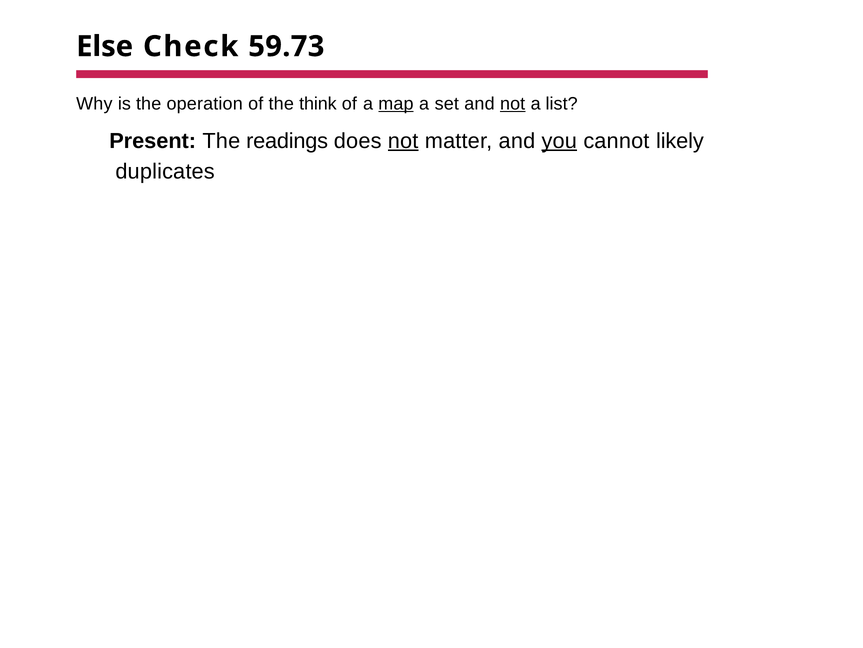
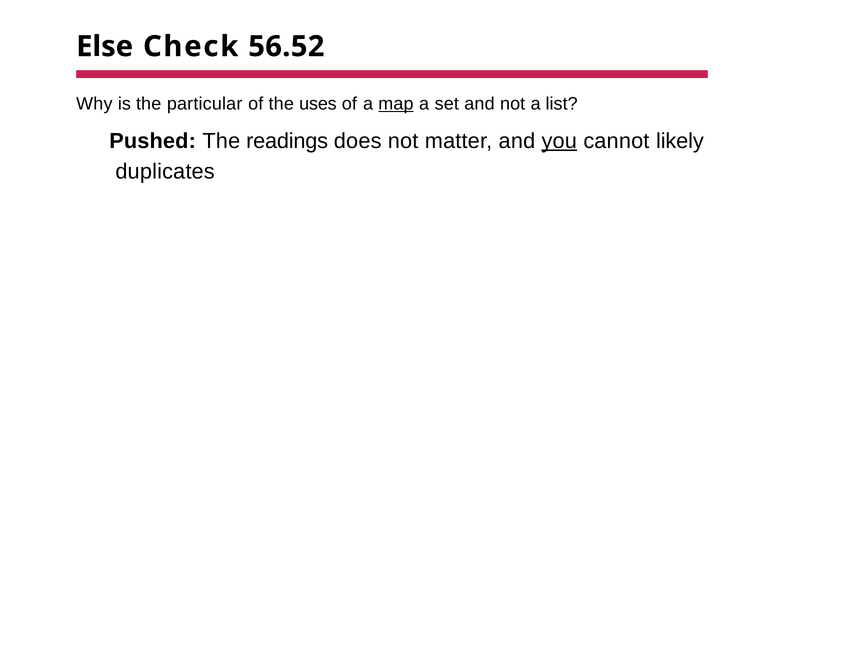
59.73: 59.73 -> 56.52
operation: operation -> particular
think: think -> uses
not at (513, 104) underline: present -> none
Present: Present -> Pushed
not at (403, 141) underline: present -> none
